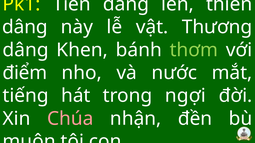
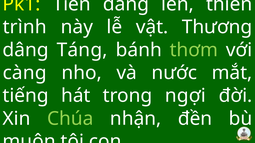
dâng at (25, 27): dâng -> trình
Khen: Khen -> Táng
điểm: điểm -> càng
Chúa colour: pink -> light green
